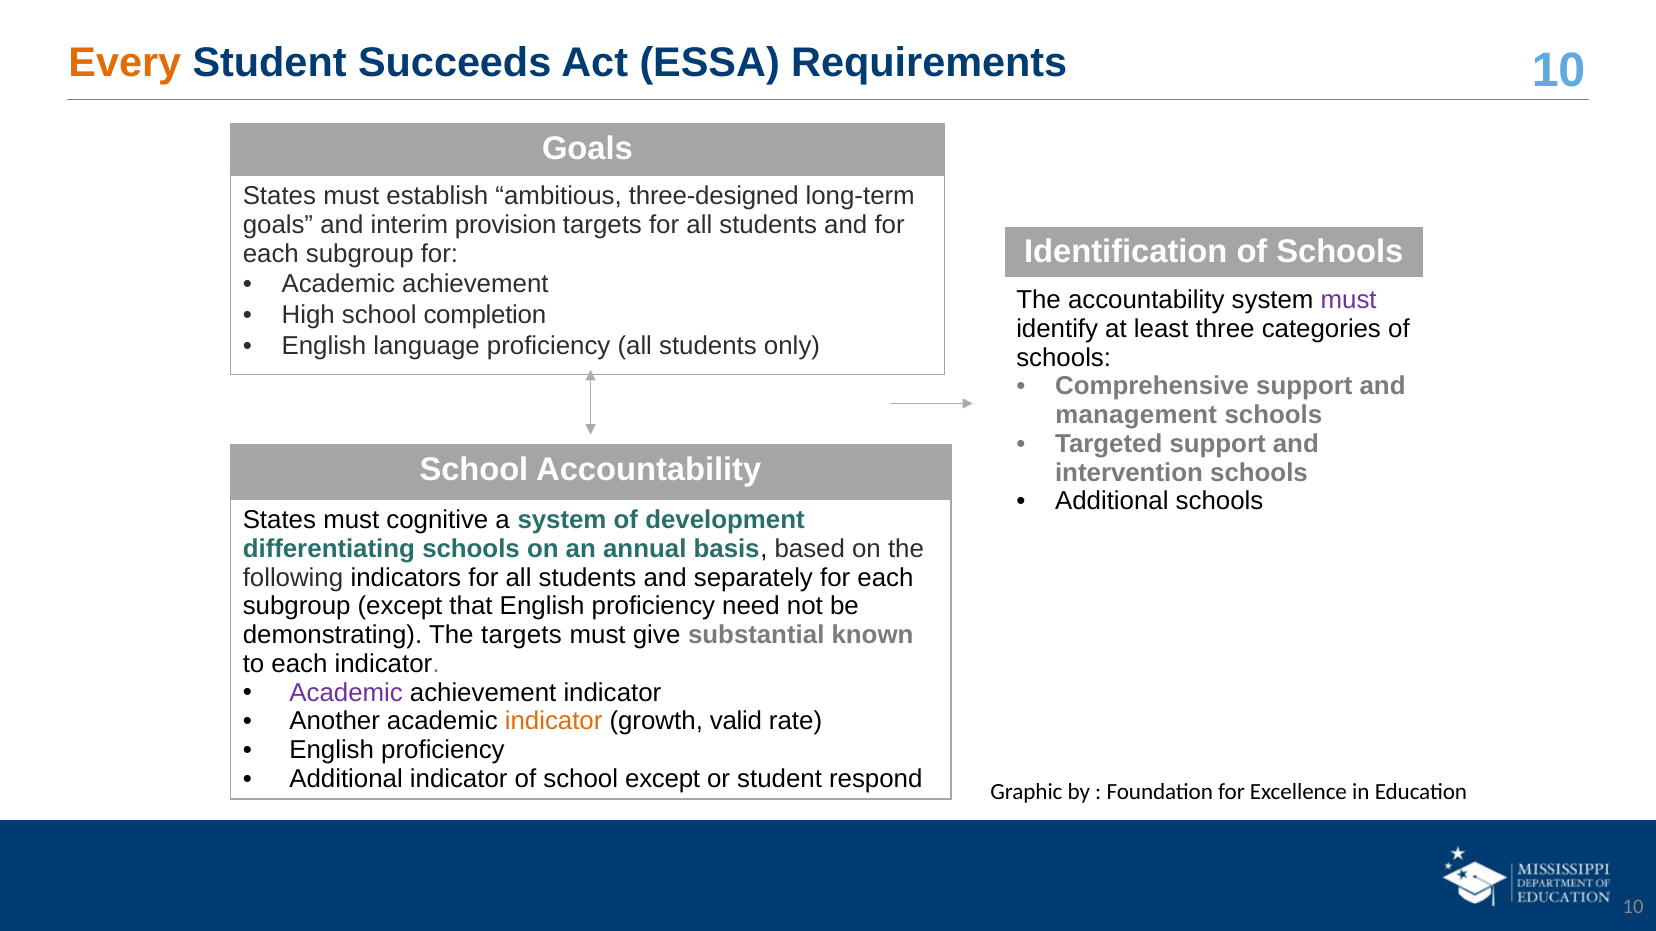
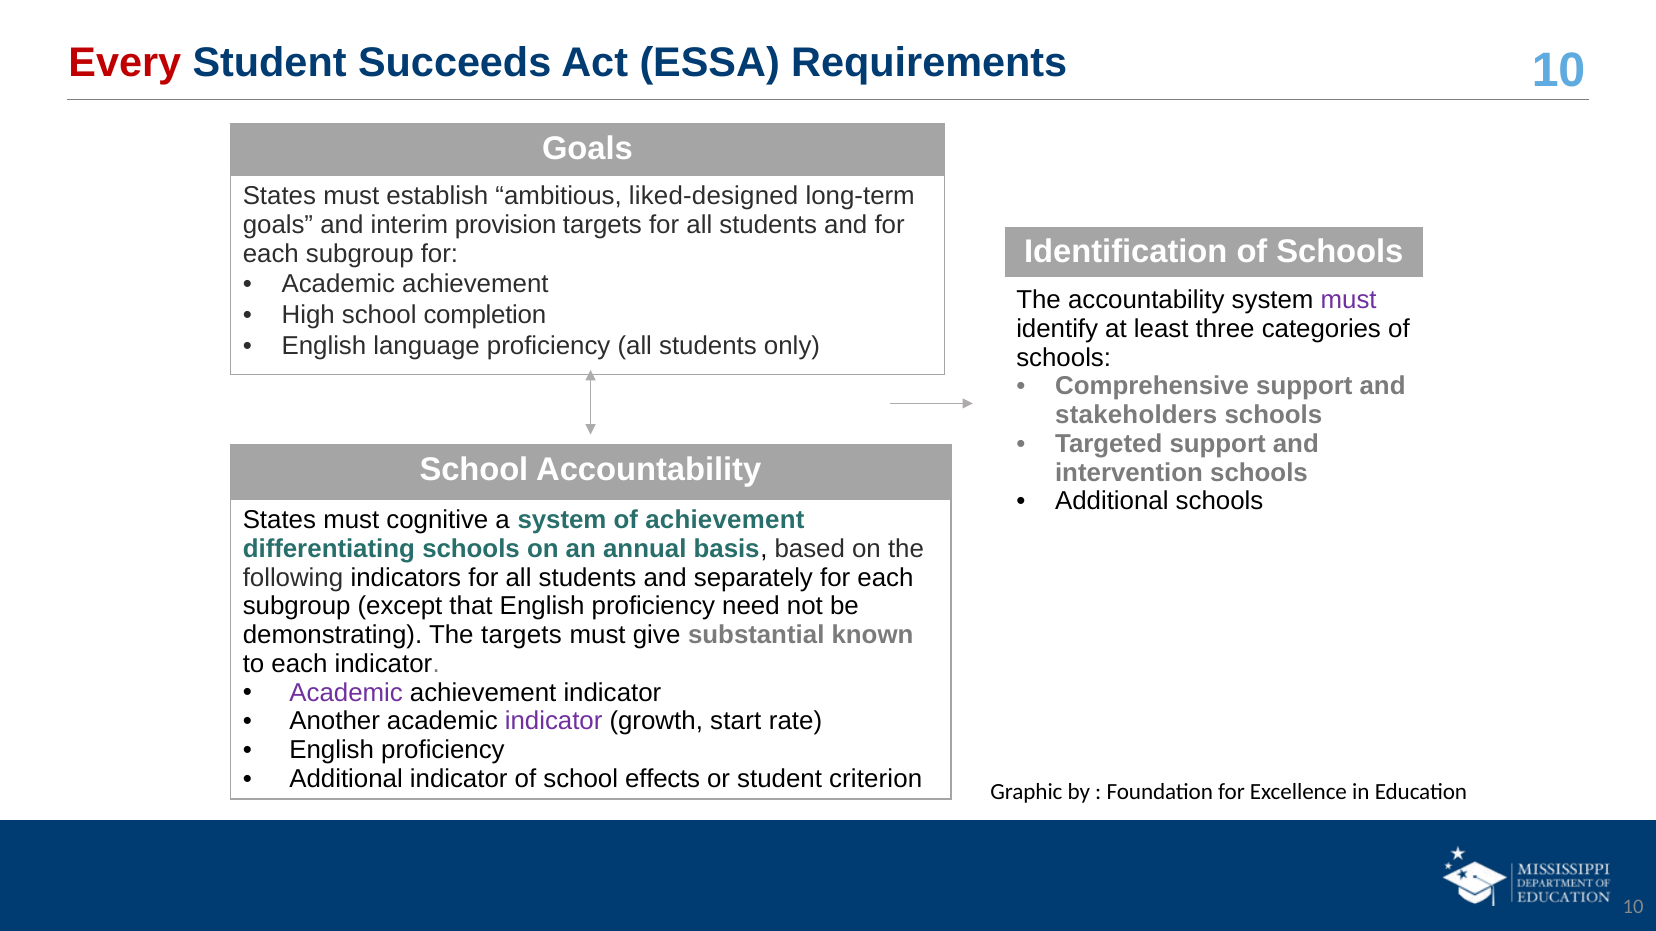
Every colour: orange -> red
three-designed: three-designed -> liked-designed
management: management -> stakeholders
of development: development -> achievement
indicator at (554, 722) colour: orange -> purple
valid: valid -> start
school except: except -> effects
respond: respond -> criterion
